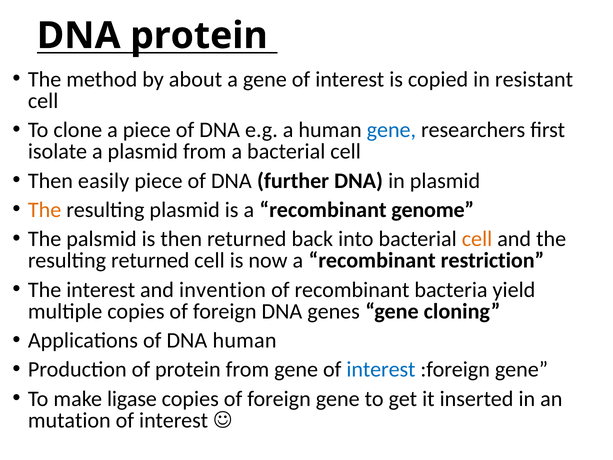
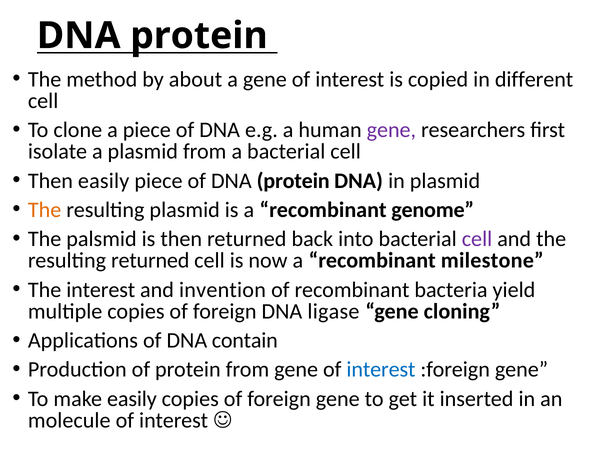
resistant: resistant -> different
gene at (391, 130) colour: blue -> purple
of DNA further: further -> protein
cell at (477, 239) colour: orange -> purple
restriction: restriction -> milestone
genes: genes -> ligase
DNA human: human -> contain
make ligase: ligase -> easily
mutation: mutation -> molecule
